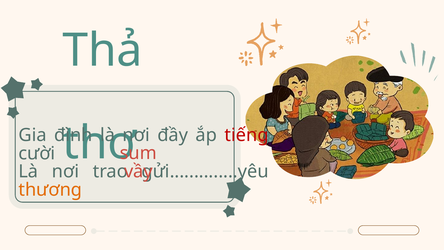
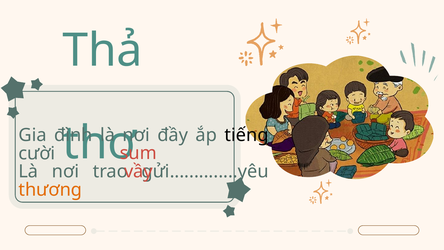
tiếng colour: red -> black
